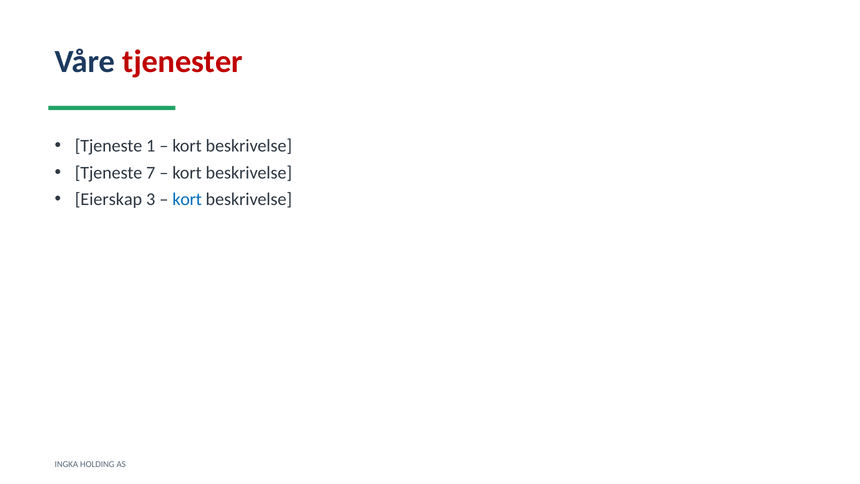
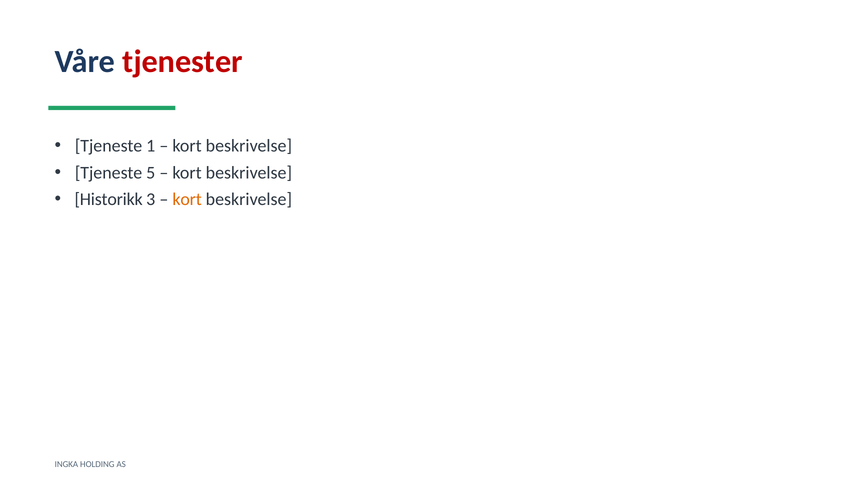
7: 7 -> 5
Eierskap: Eierskap -> Historikk
kort at (187, 199) colour: blue -> orange
